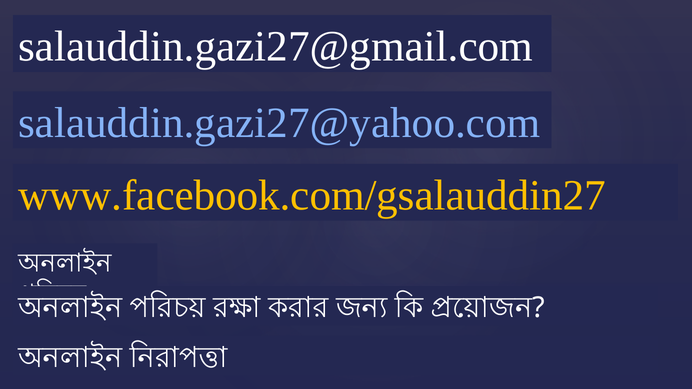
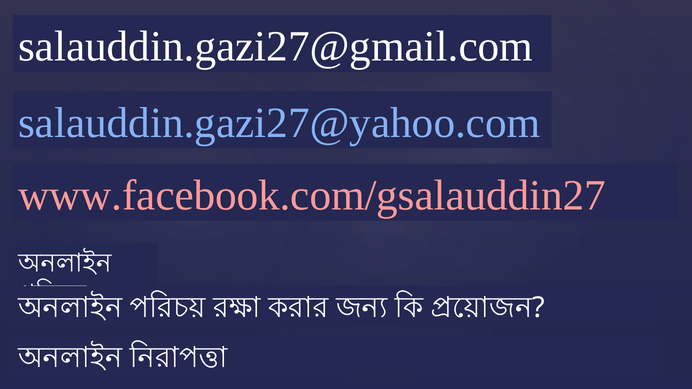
www.facebook.com/gsalauddin27 colour: yellow -> pink
